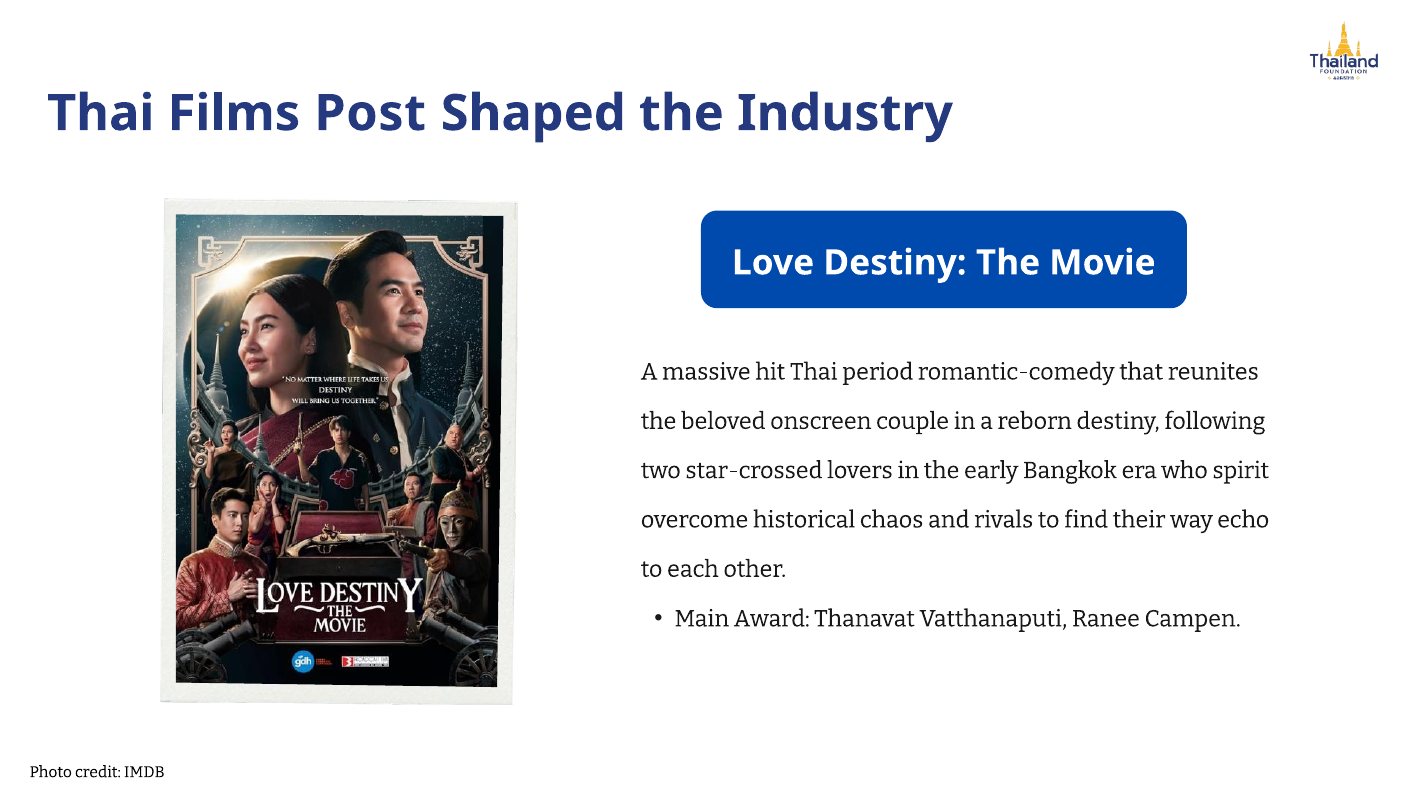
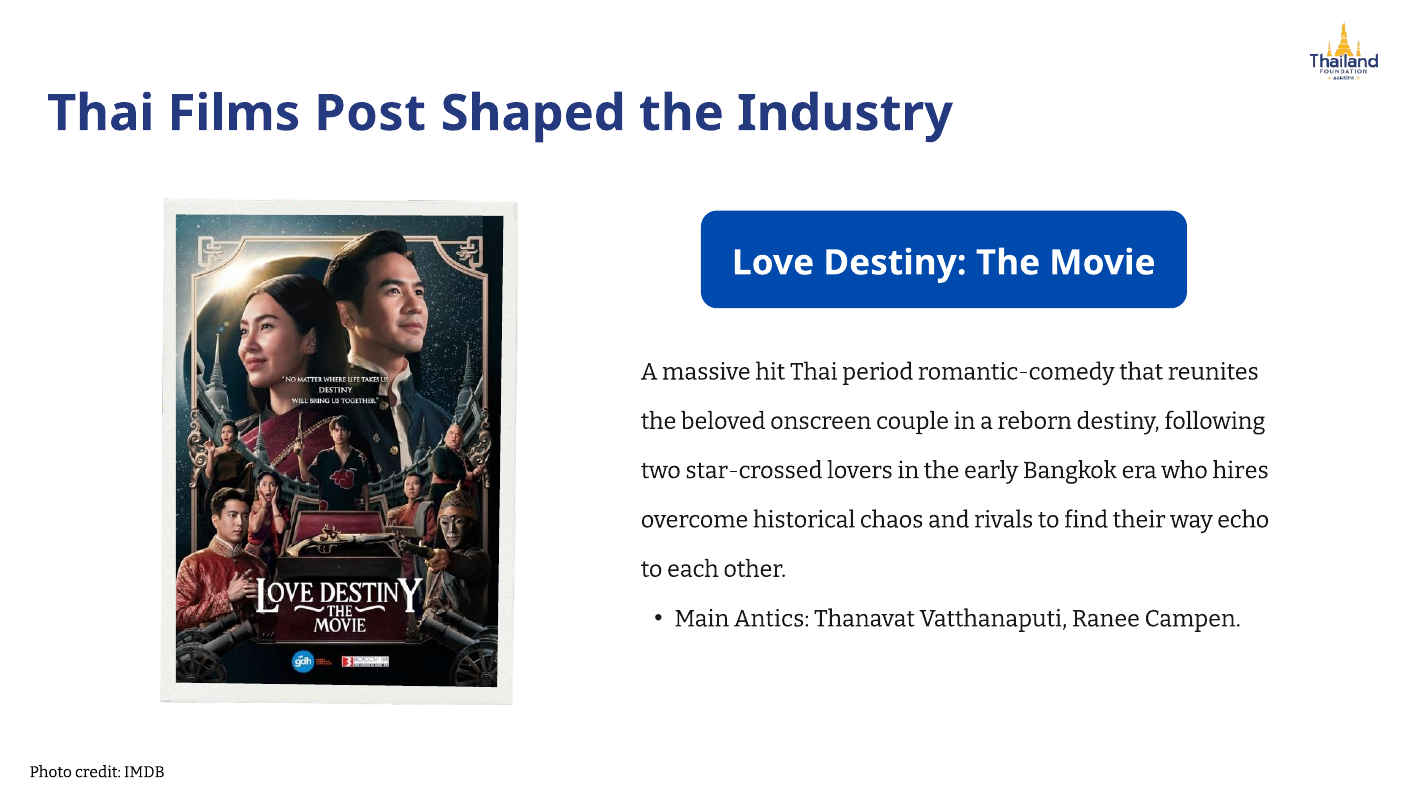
spirit: spirit -> hires
Award: Award -> Antics
